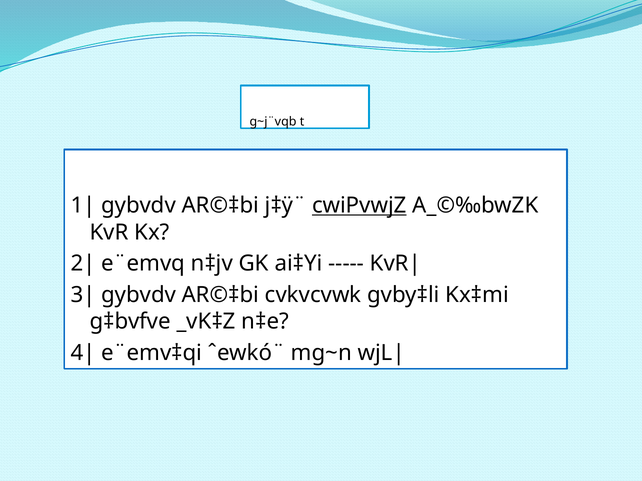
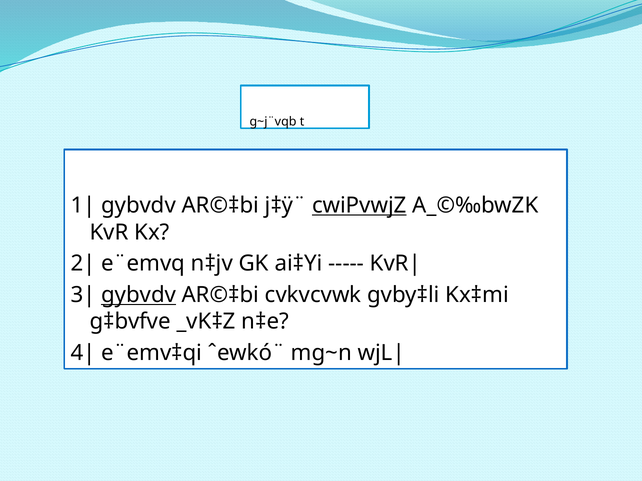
gybvdv at (139, 295) underline: none -> present
